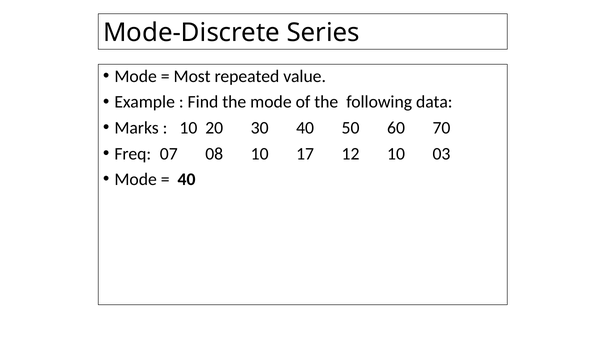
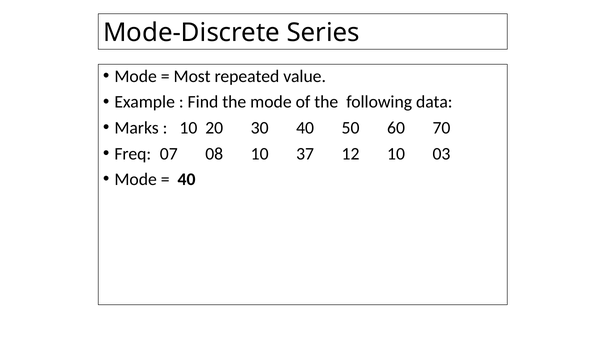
17: 17 -> 37
